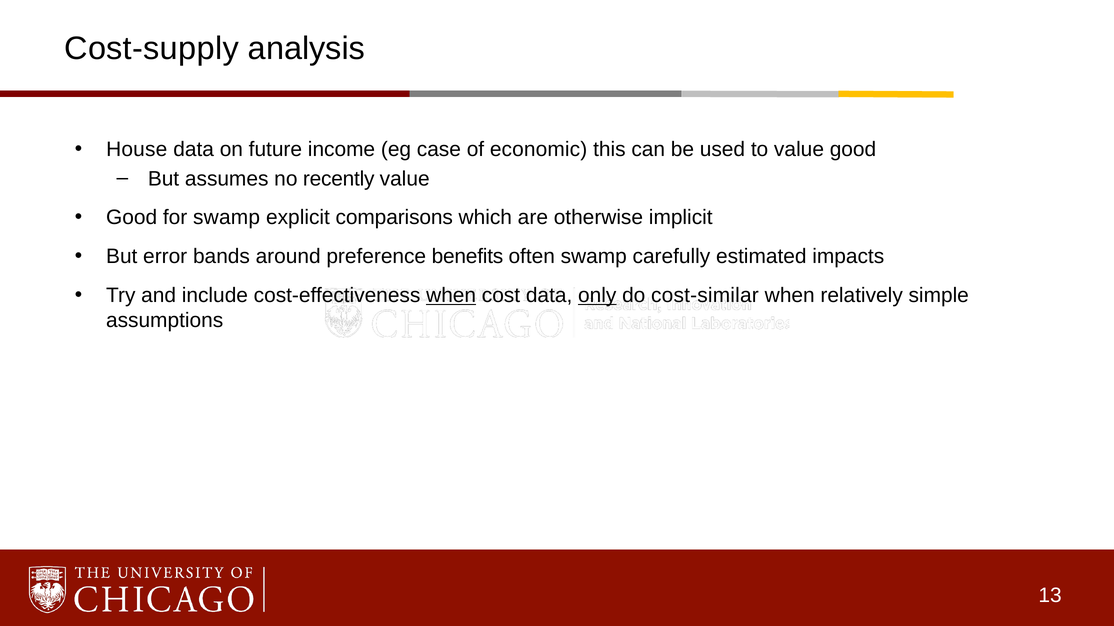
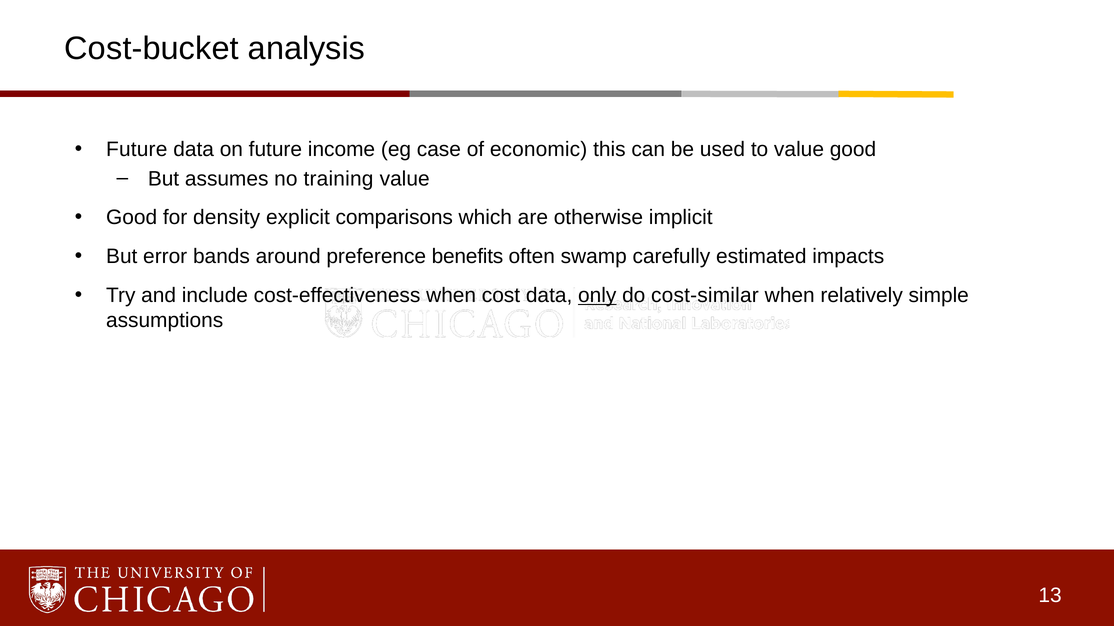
Cost-supply: Cost-supply -> Cost-bucket
House at (137, 150): House -> Future
recently: recently -> training
for swamp: swamp -> density
when at (451, 296) underline: present -> none
